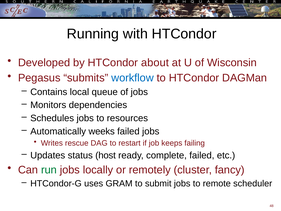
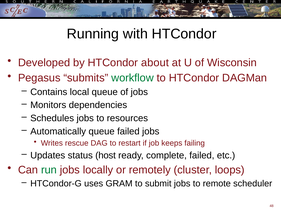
workflow colour: blue -> green
Automatically weeks: weeks -> queue
fancy: fancy -> loops
